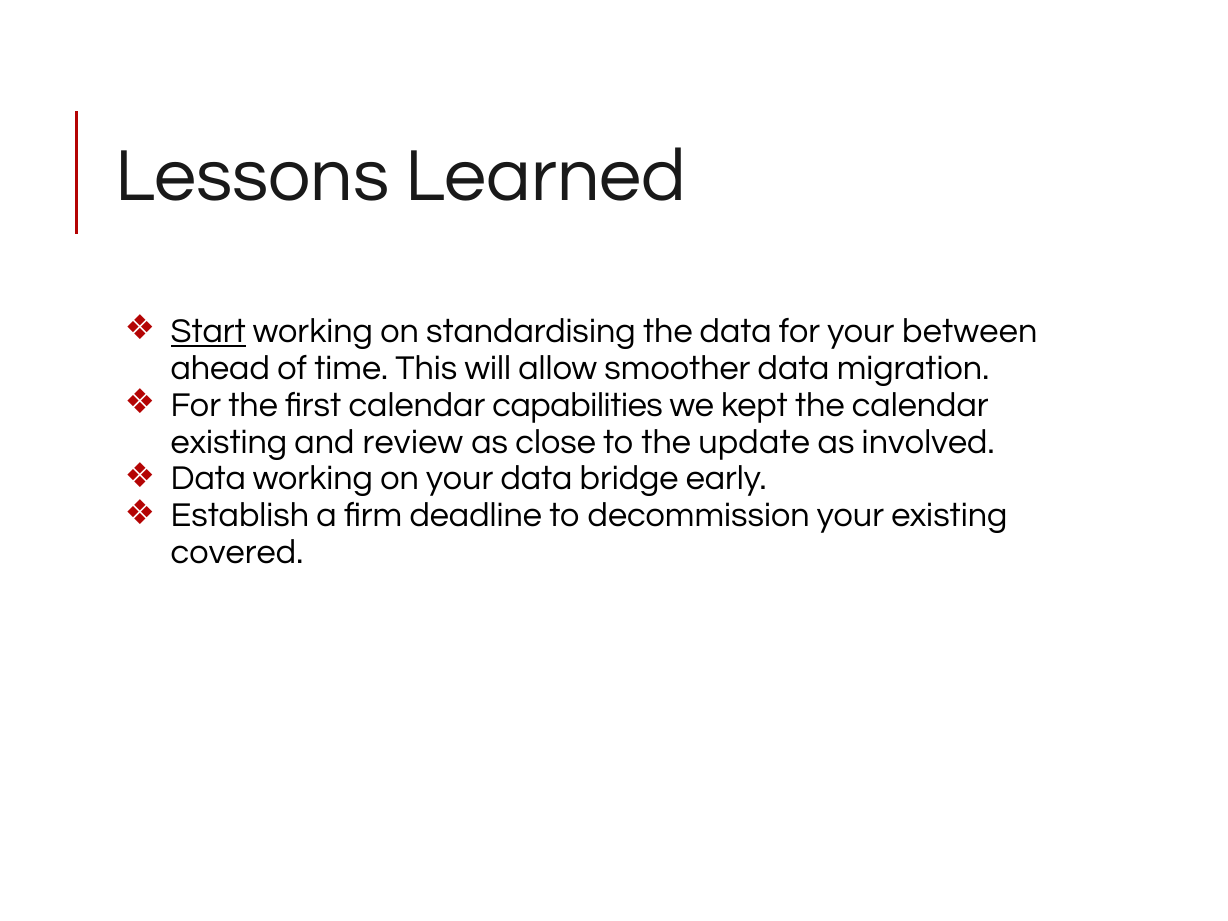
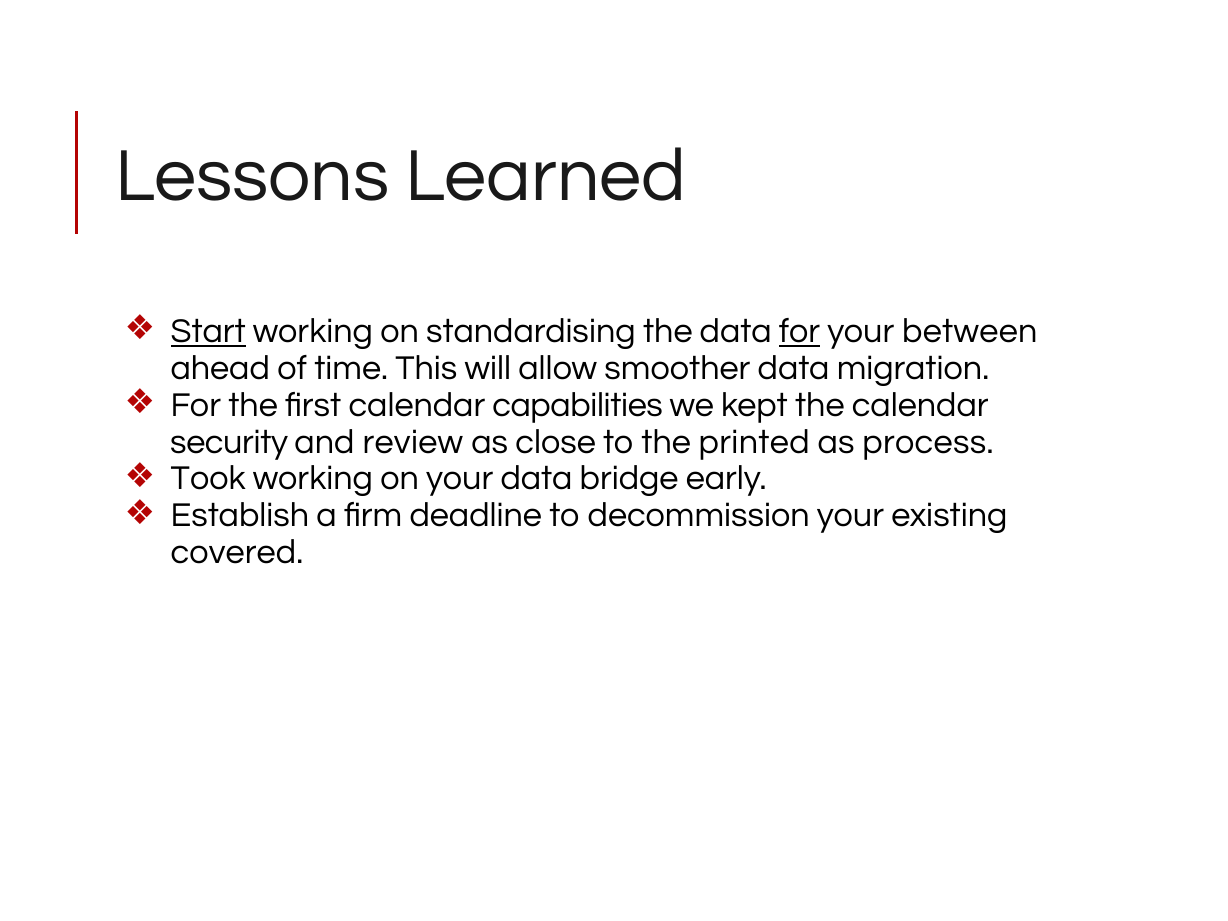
for at (799, 331) underline: none -> present
existing at (229, 442): existing -> security
update: update -> printed
involved: involved -> process
Data at (208, 479): Data -> Took
